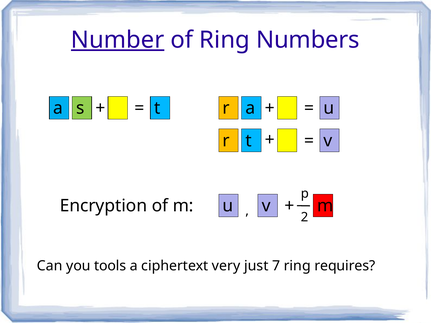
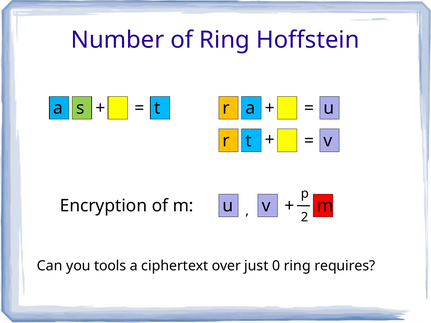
Number underline: present -> none
Numbers: Numbers -> Hoffstein
very: very -> over
7: 7 -> 0
